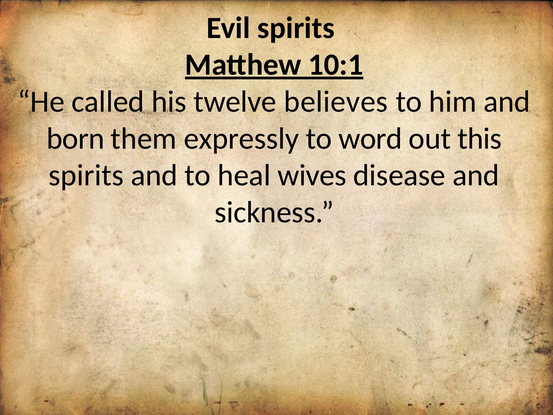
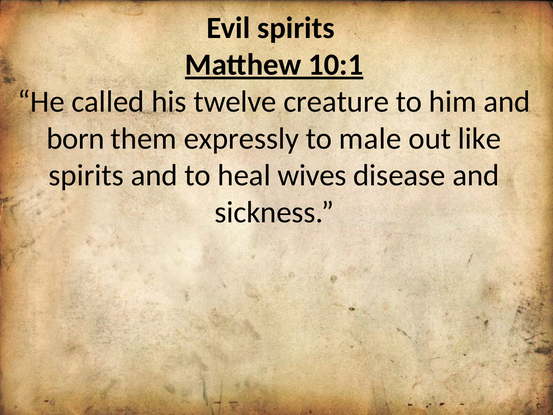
believes: believes -> creature
word: word -> male
this: this -> like
